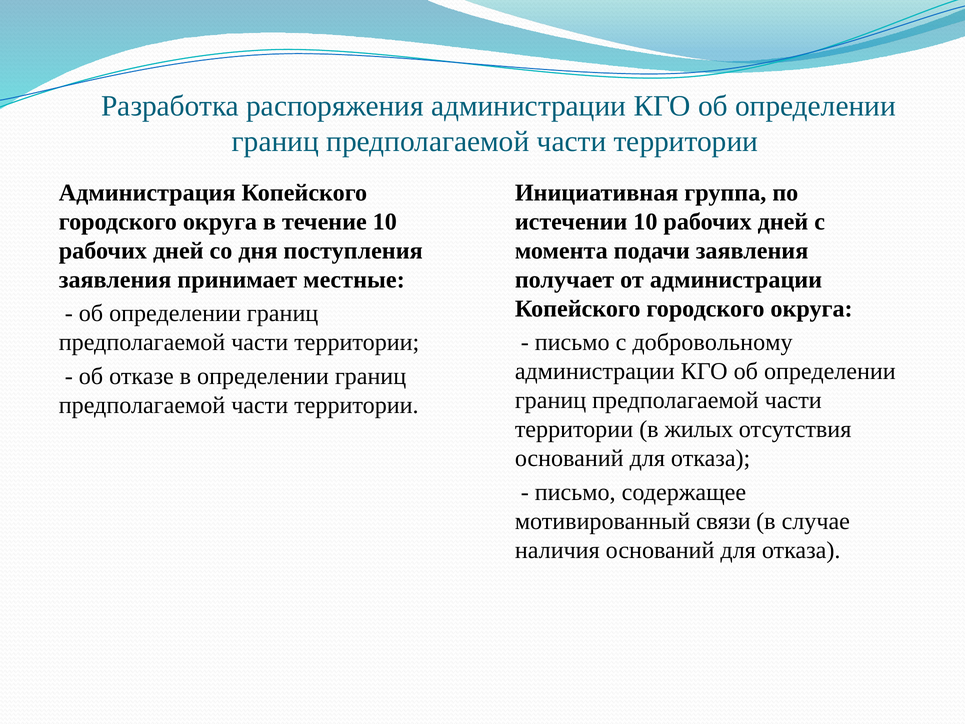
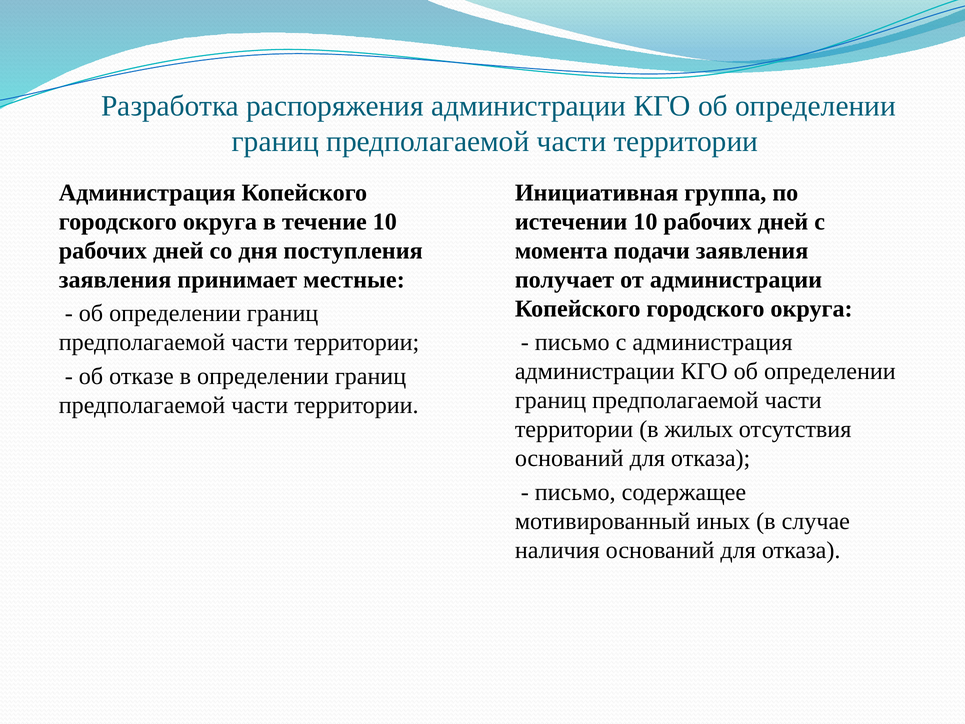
с добровольному: добровольному -> администрация
связи: связи -> иных
